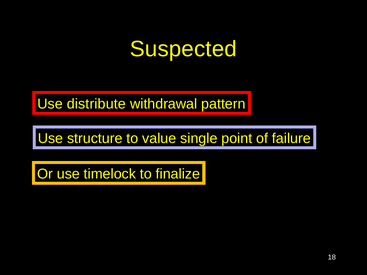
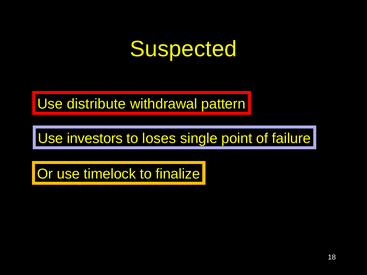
structure: structure -> investors
value: value -> loses
